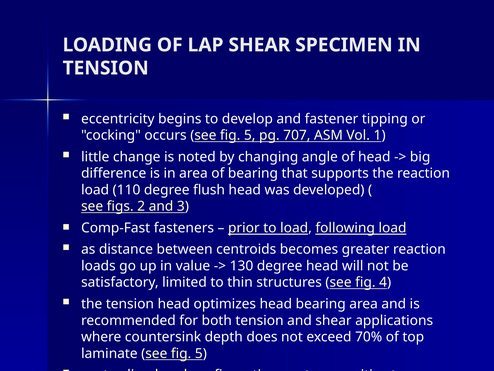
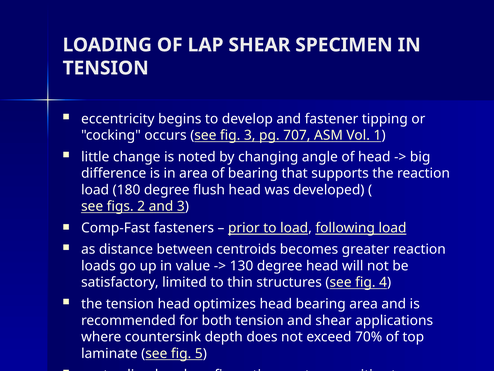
occurs see fig 5: 5 -> 3
110: 110 -> 180
